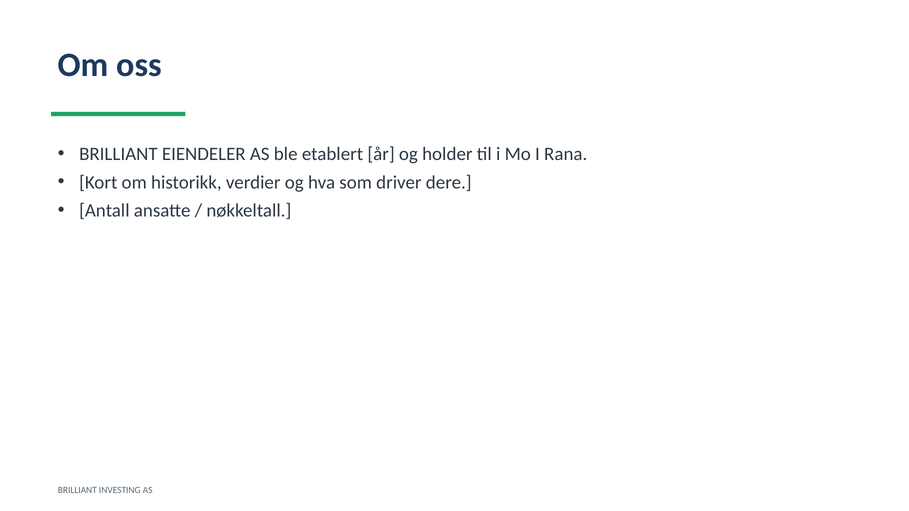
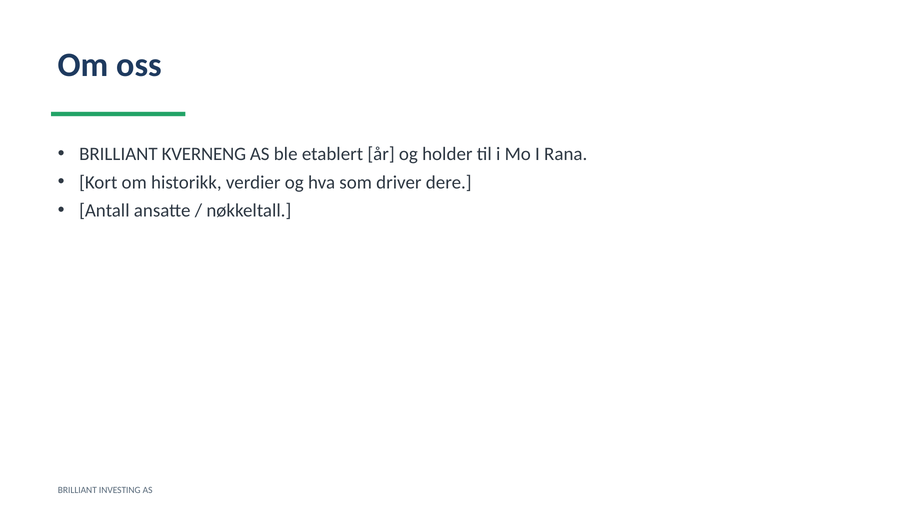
EIENDELER: EIENDELER -> KVERNENG
